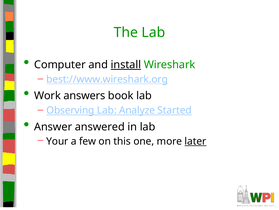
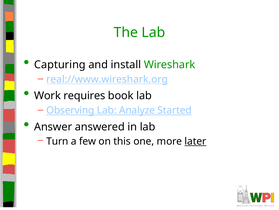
Computer: Computer -> Capturing
install underline: present -> none
best://www.wireshark.org: best://www.wireshark.org -> real://www.wireshark.org
answers: answers -> requires
Your: Your -> Turn
